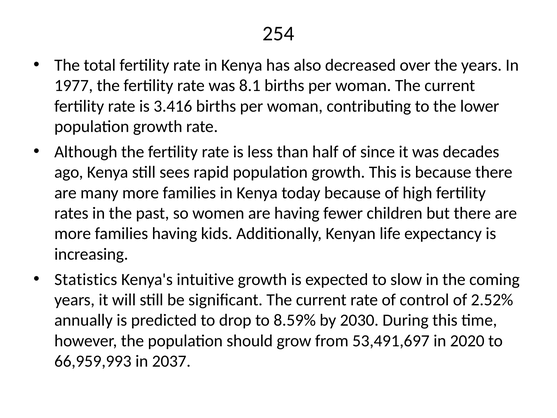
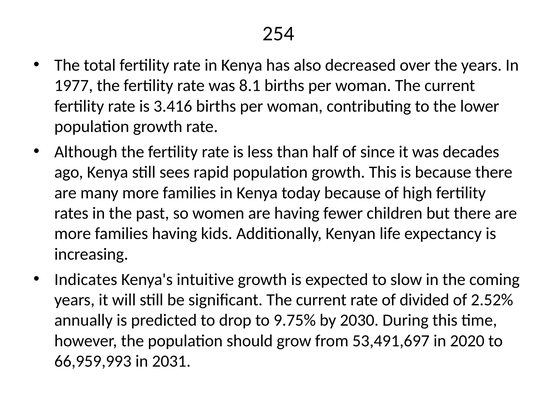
Statistics: Statistics -> Indicates
control: control -> divided
8.59%: 8.59% -> 9.75%
2037: 2037 -> 2031
